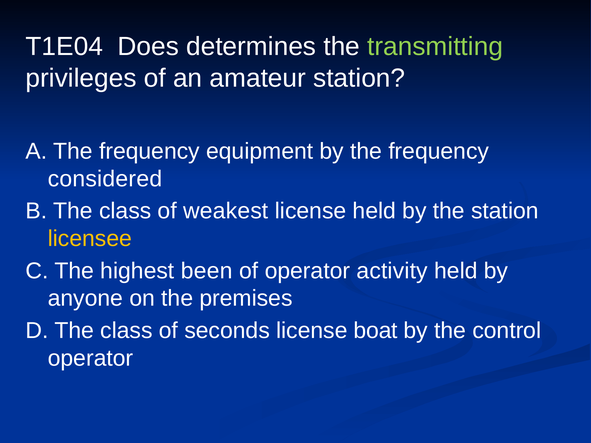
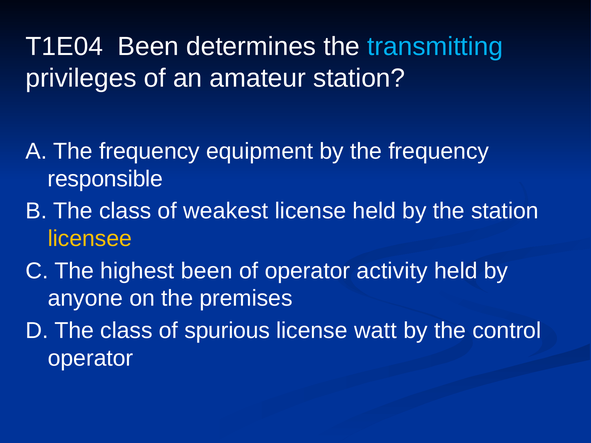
T1E04 Does: Does -> Been
transmitting colour: light green -> light blue
considered: considered -> responsible
seconds: seconds -> spurious
boat: boat -> watt
